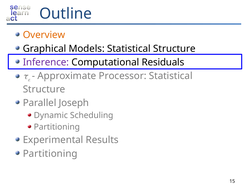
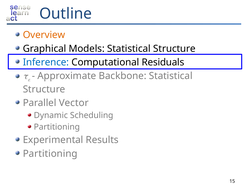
Inference colour: purple -> blue
Processor: Processor -> Backbone
Joseph: Joseph -> Vector
